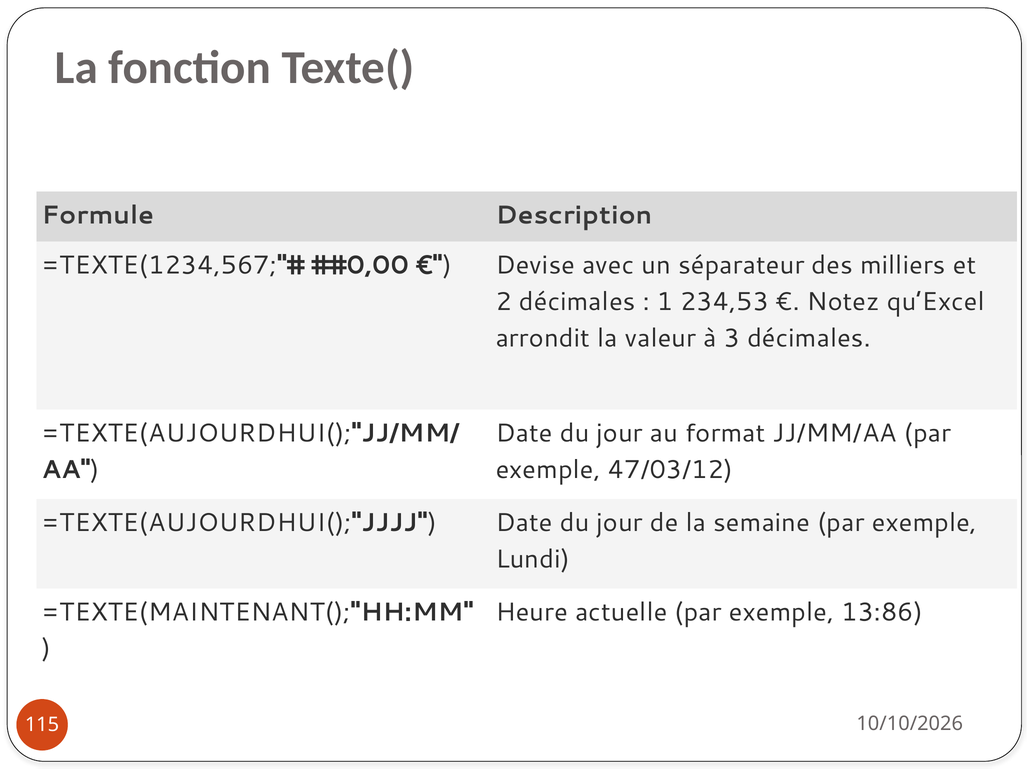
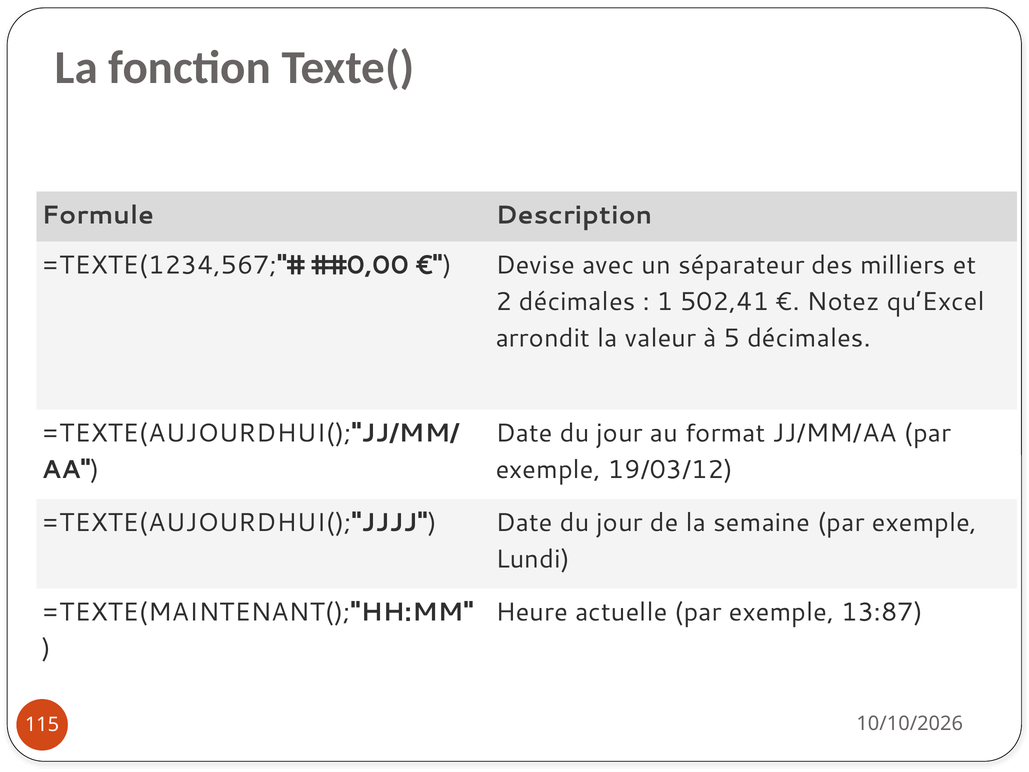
234,53: 234,53 -> 502,41
3: 3 -> 5
47/03/12: 47/03/12 -> 19/03/12
13:86: 13:86 -> 13:87
